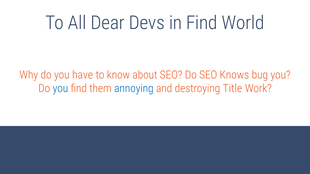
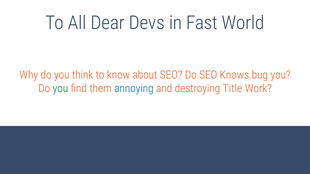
in Find: Find -> Fast
have: have -> think
you at (60, 89) colour: blue -> green
